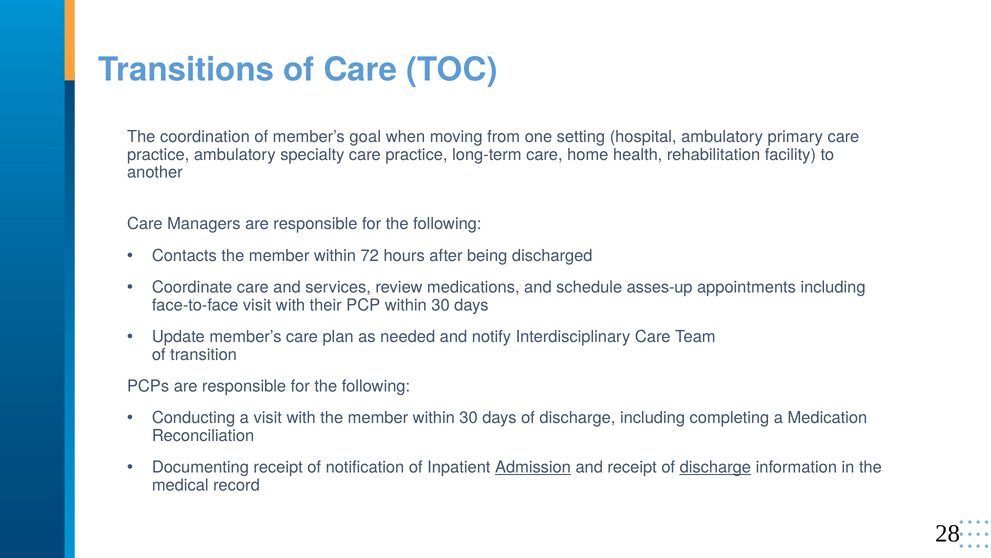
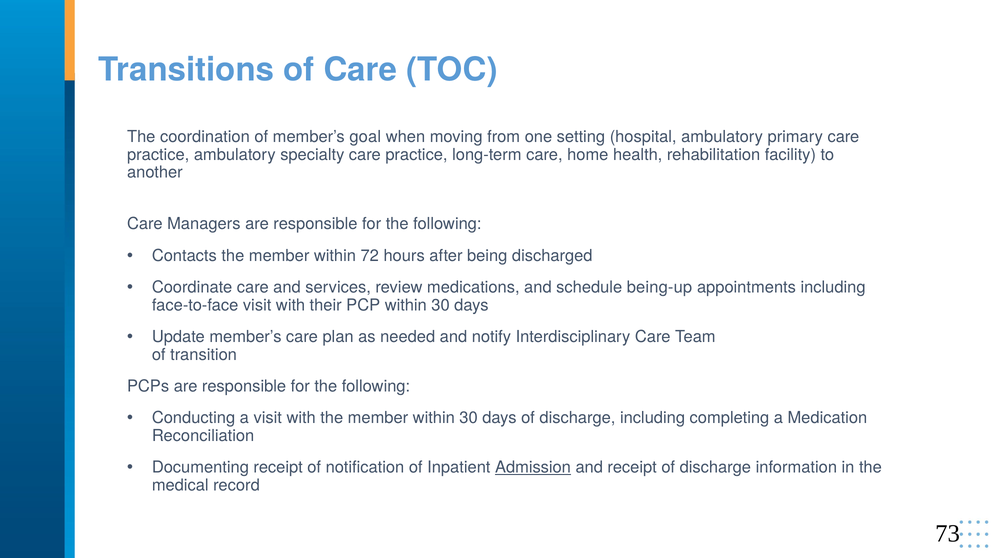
asses-up: asses-up -> being-up
discharge at (715, 467) underline: present -> none
28: 28 -> 73
